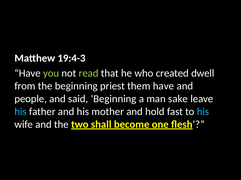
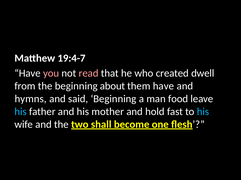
19:4-3: 19:4-3 -> 19:4-7
you colour: light green -> pink
read colour: light green -> pink
priest: priest -> about
people: people -> hymns
sake: sake -> food
